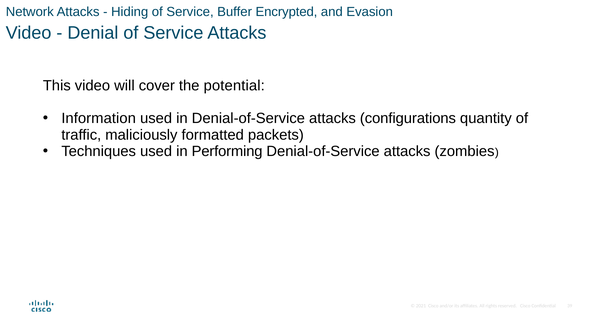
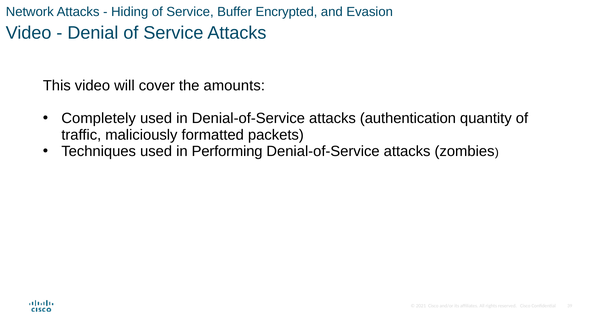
potential: potential -> amounts
Information: Information -> Completely
configurations: configurations -> authentication
